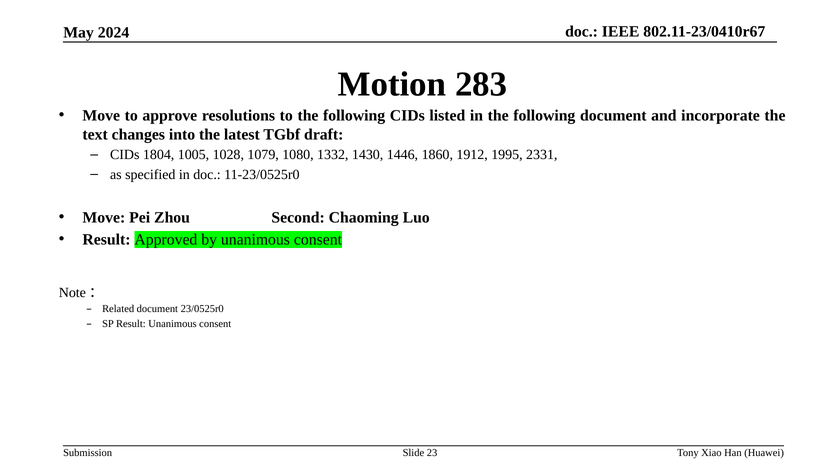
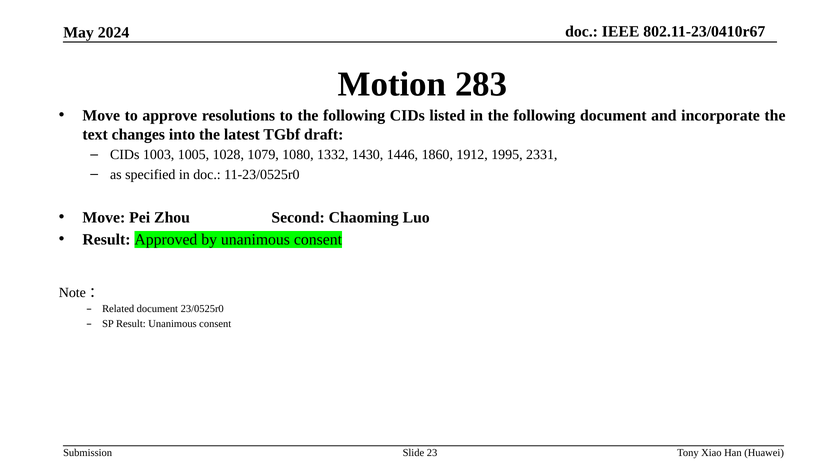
1804: 1804 -> 1003
